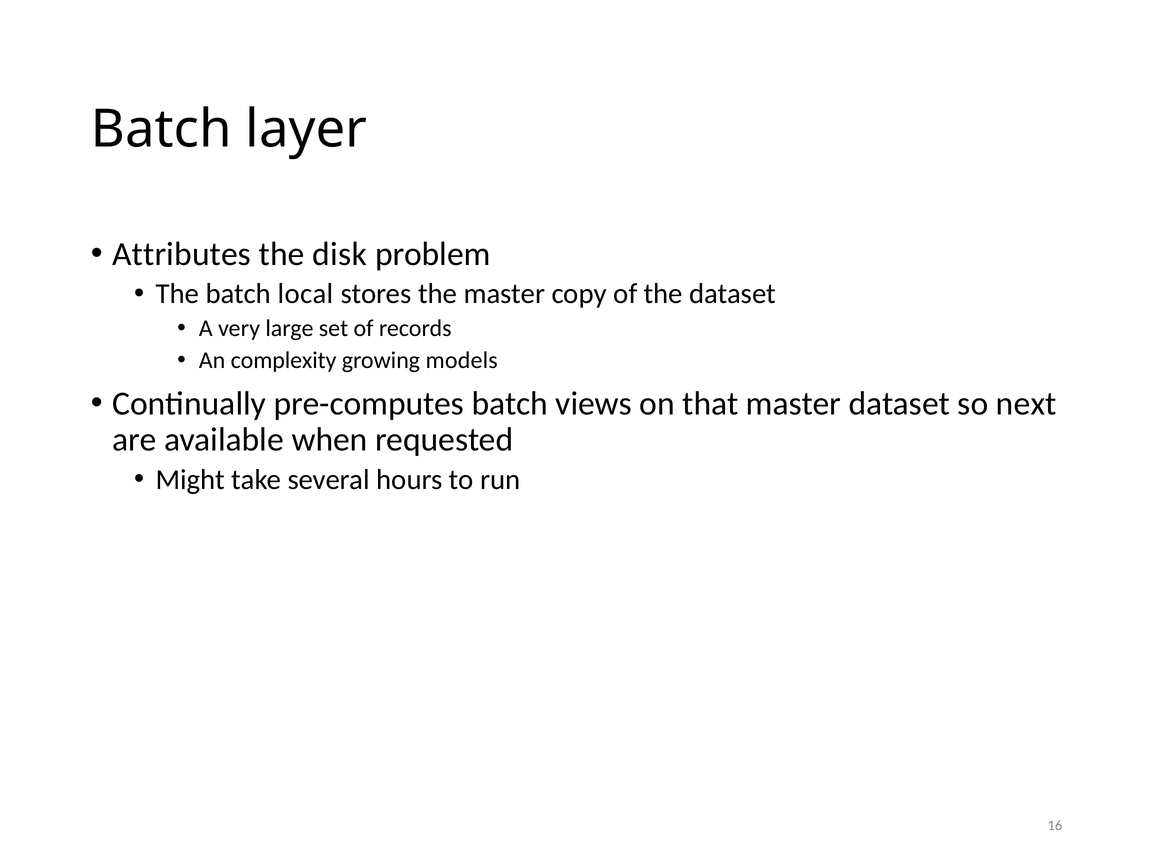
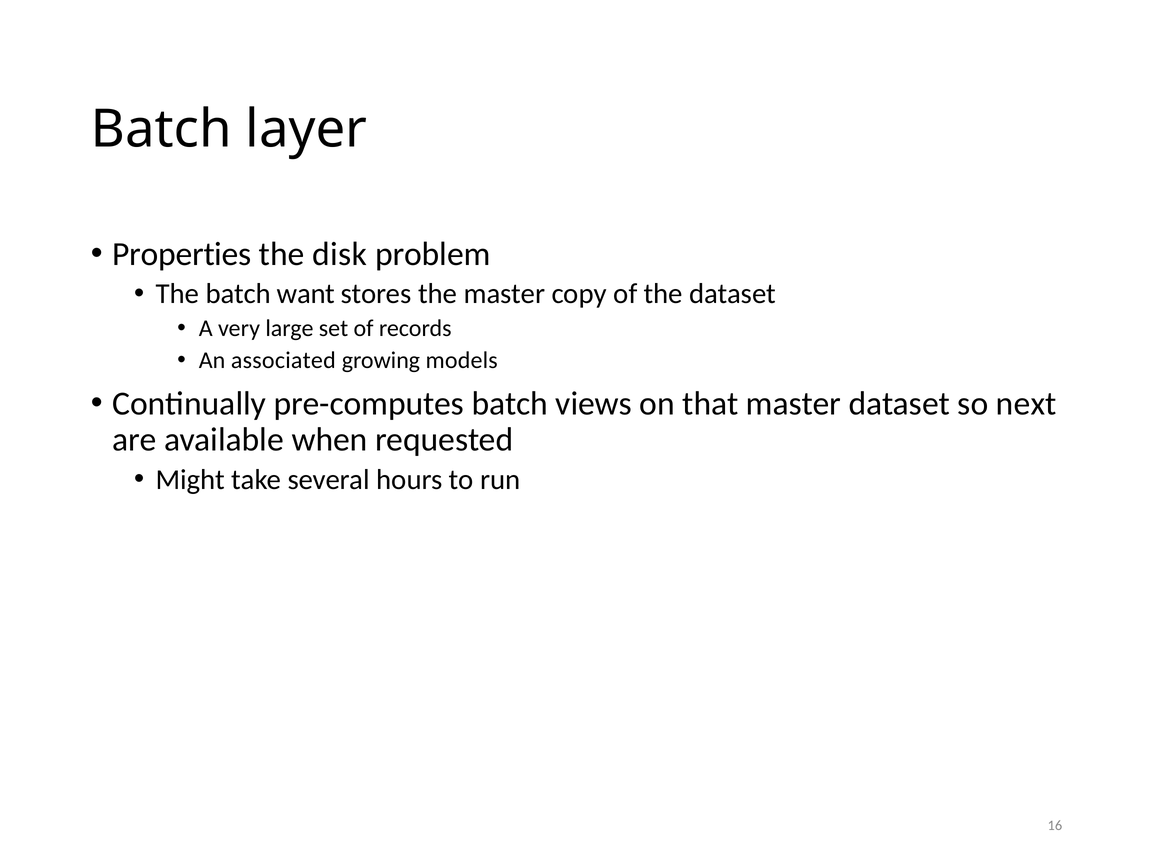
Attributes: Attributes -> Properties
local: local -> want
complexity: complexity -> associated
